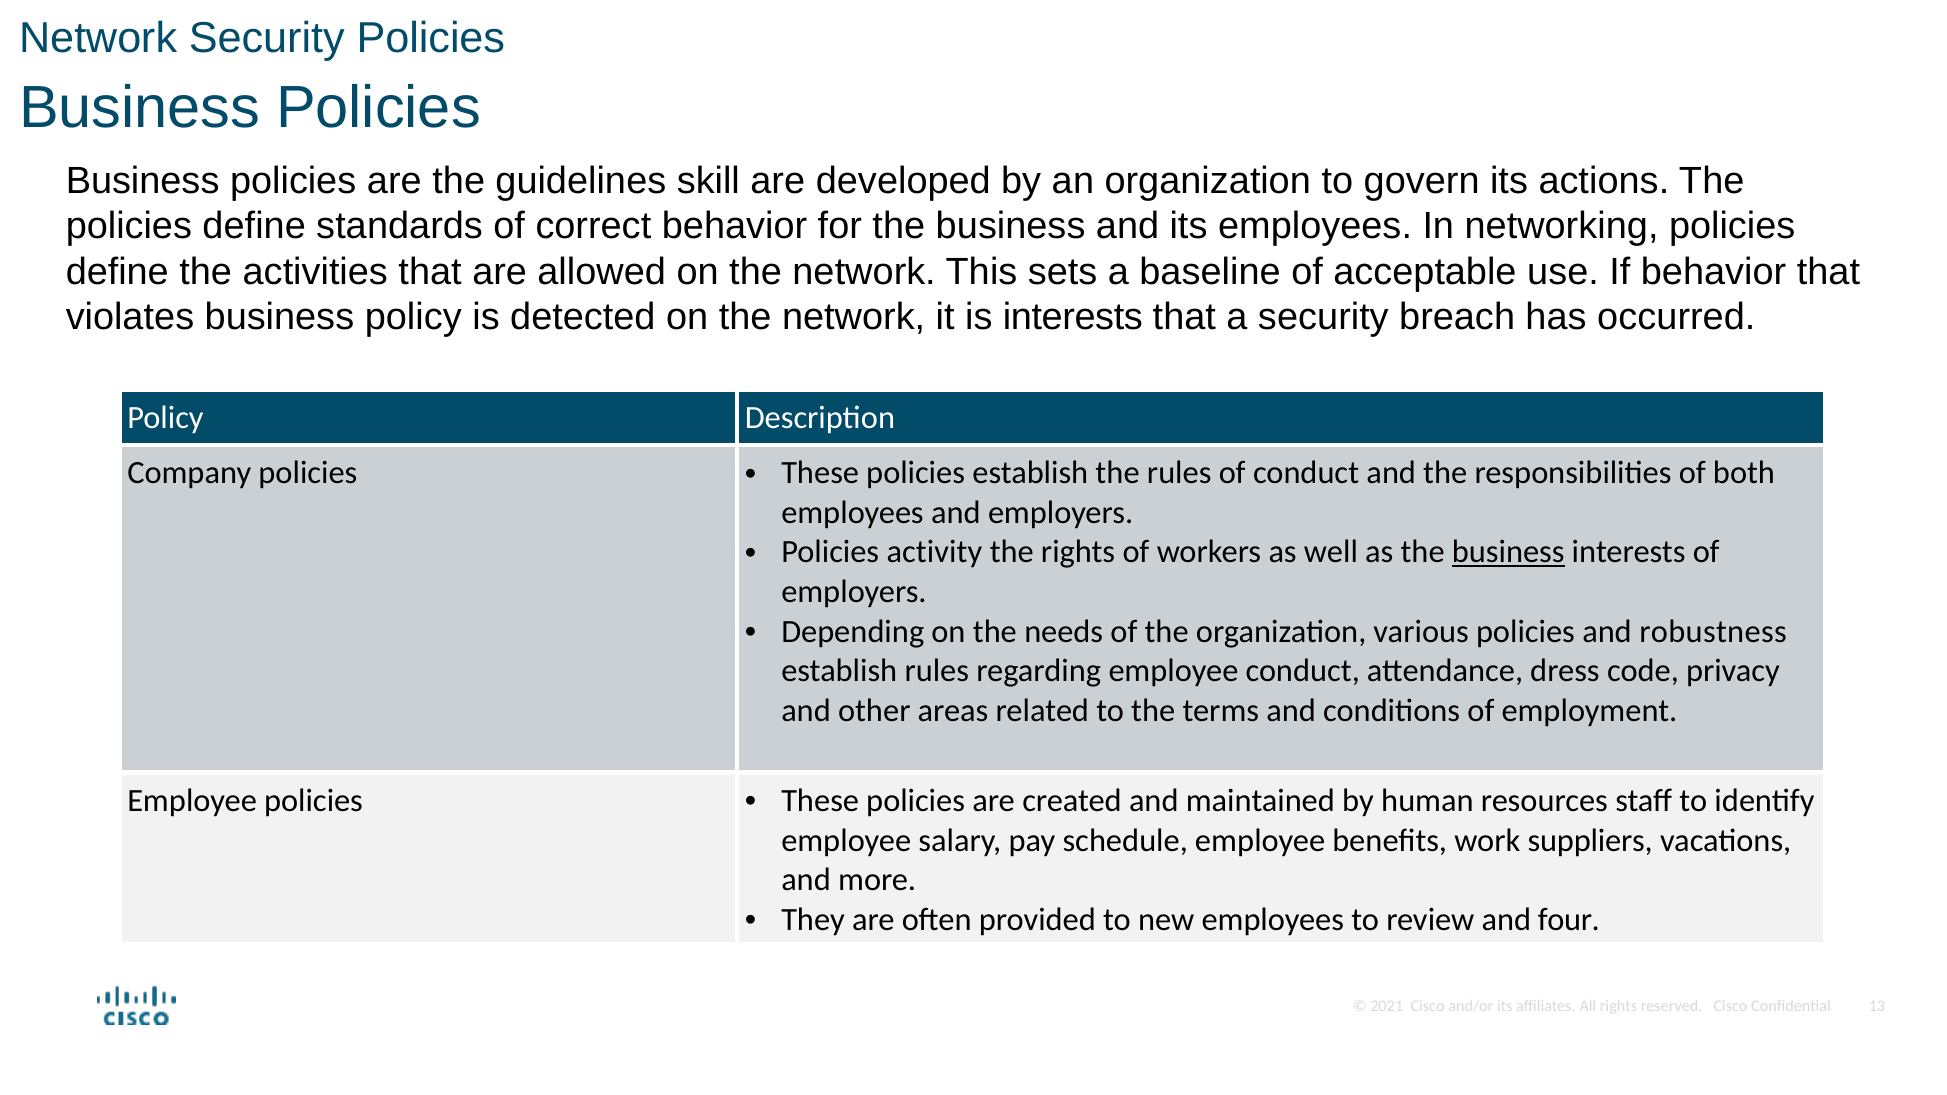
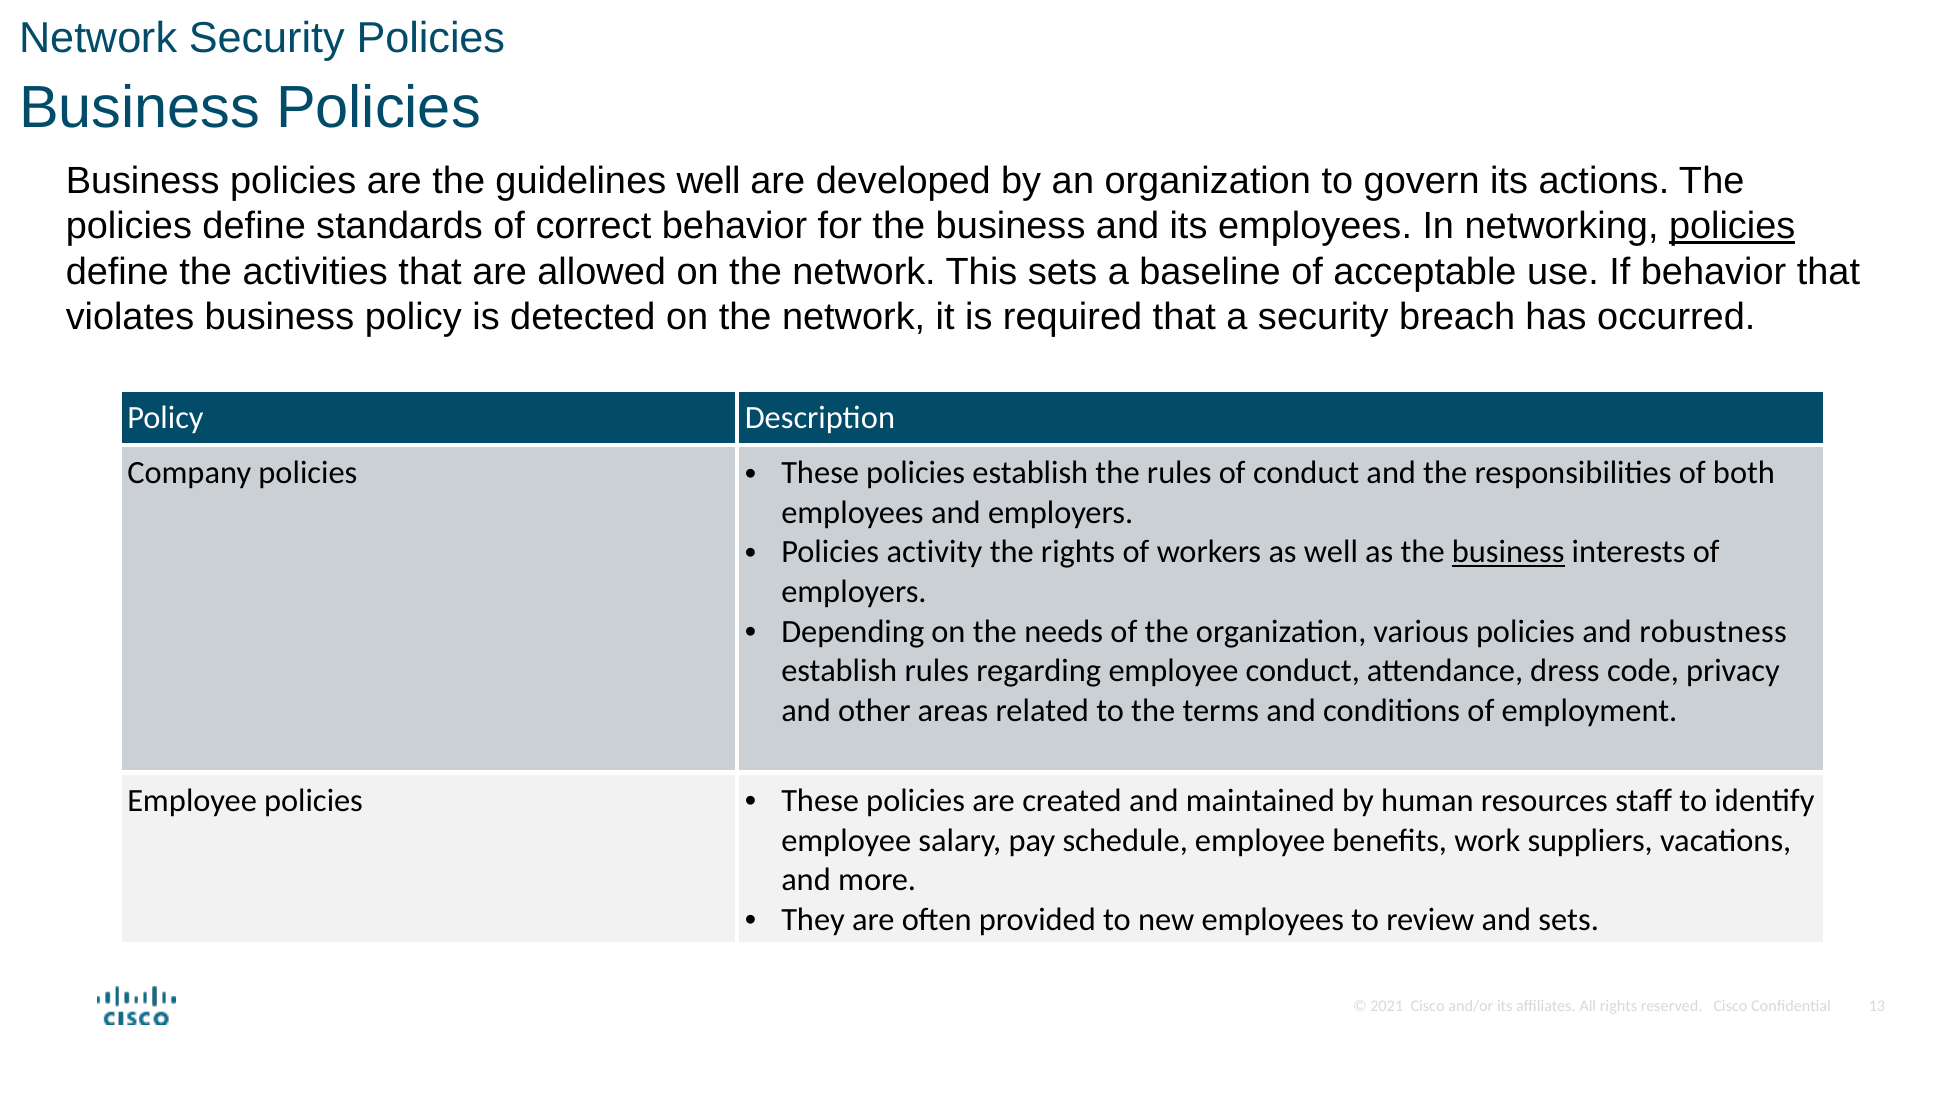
guidelines skill: skill -> well
policies at (1732, 226) underline: none -> present
is interests: interests -> required
and four: four -> sets
